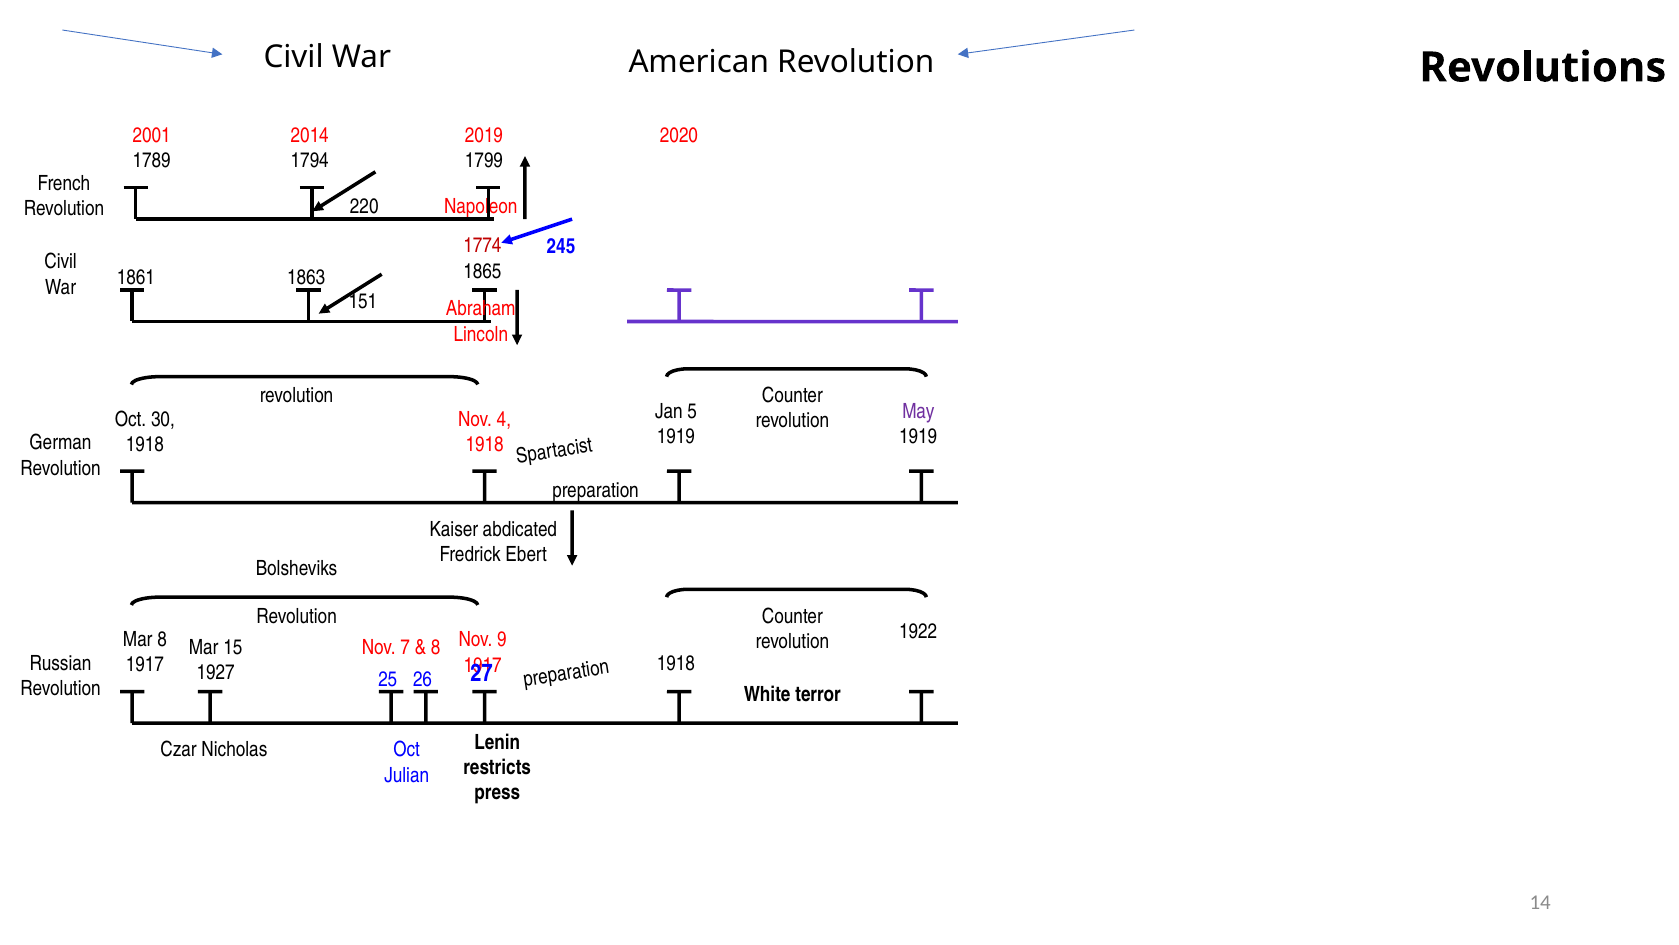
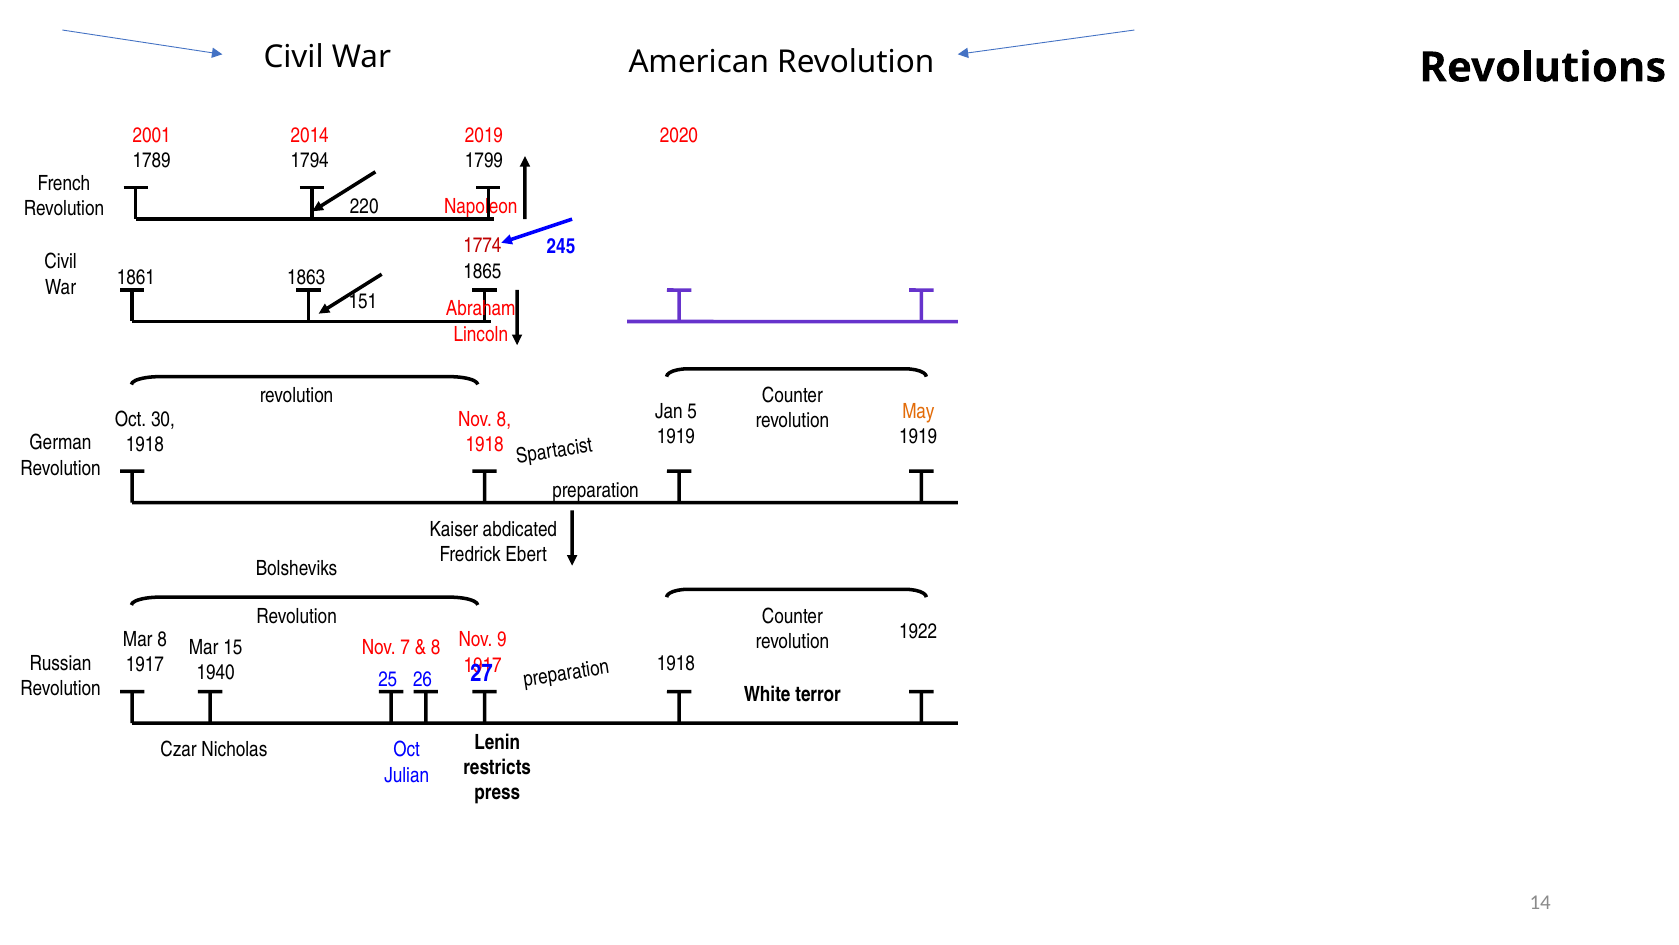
May colour: purple -> orange
Nov 4: 4 -> 8
1927: 1927 -> 1940
